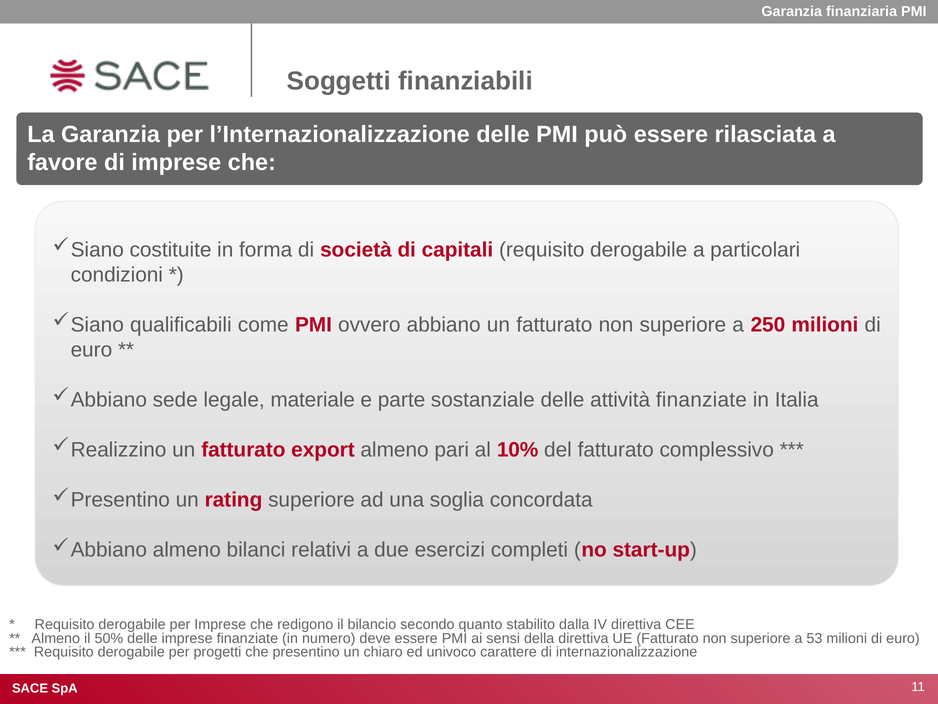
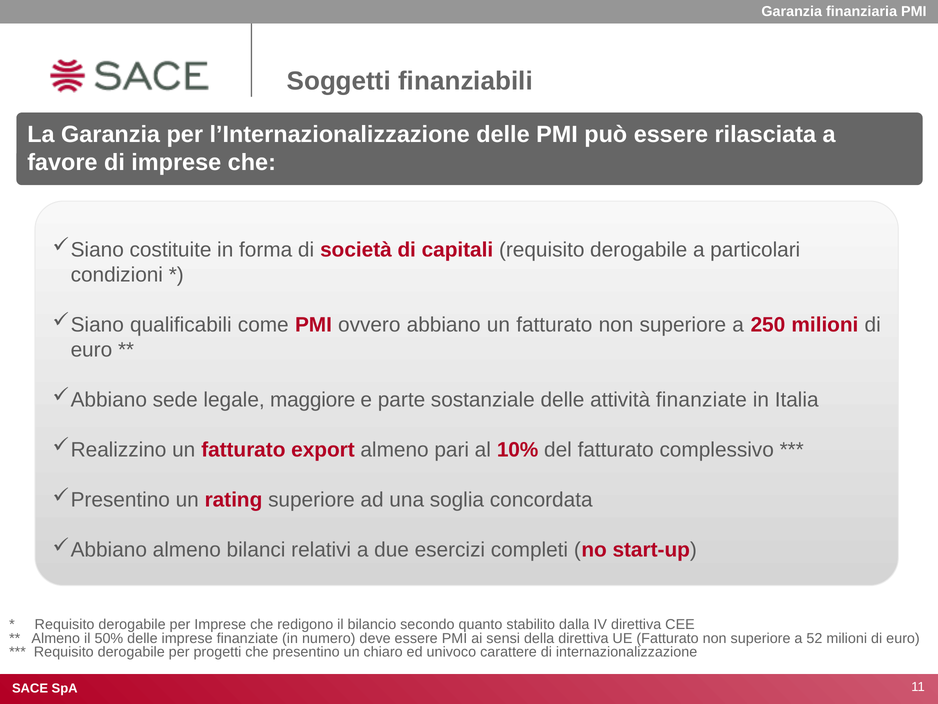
materiale: materiale -> maggiore
53: 53 -> 52
